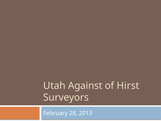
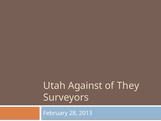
Hirst: Hirst -> They
